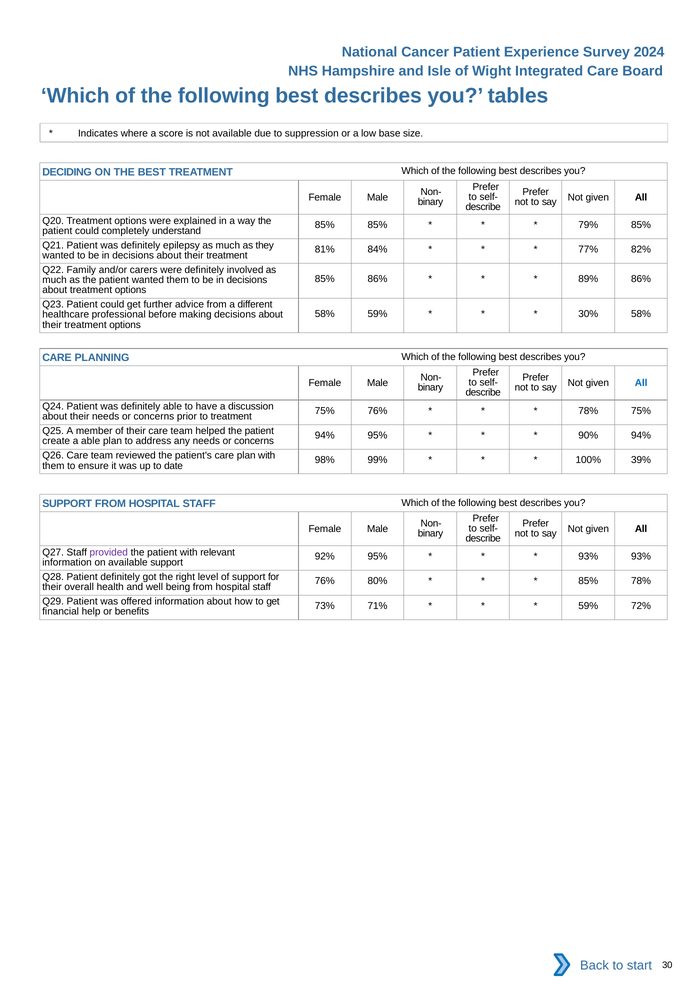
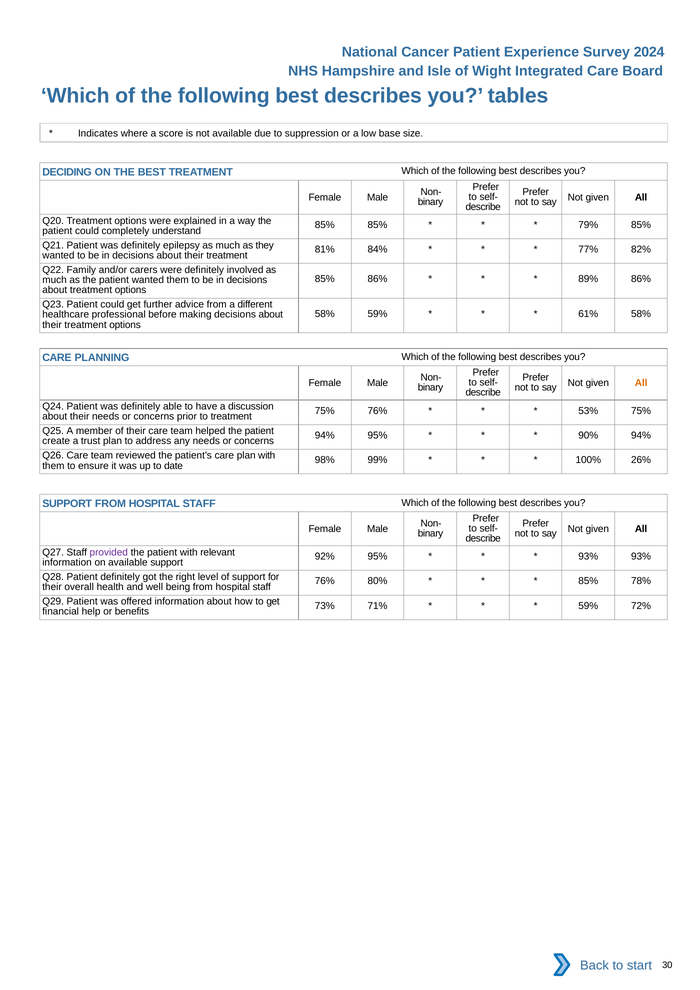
30%: 30% -> 61%
All at (641, 383) colour: blue -> orange
78% at (588, 411): 78% -> 53%
a able: able -> trust
39%: 39% -> 26%
